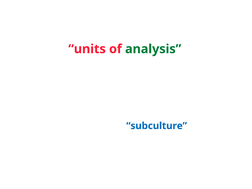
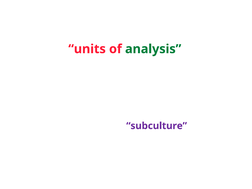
subculture colour: blue -> purple
